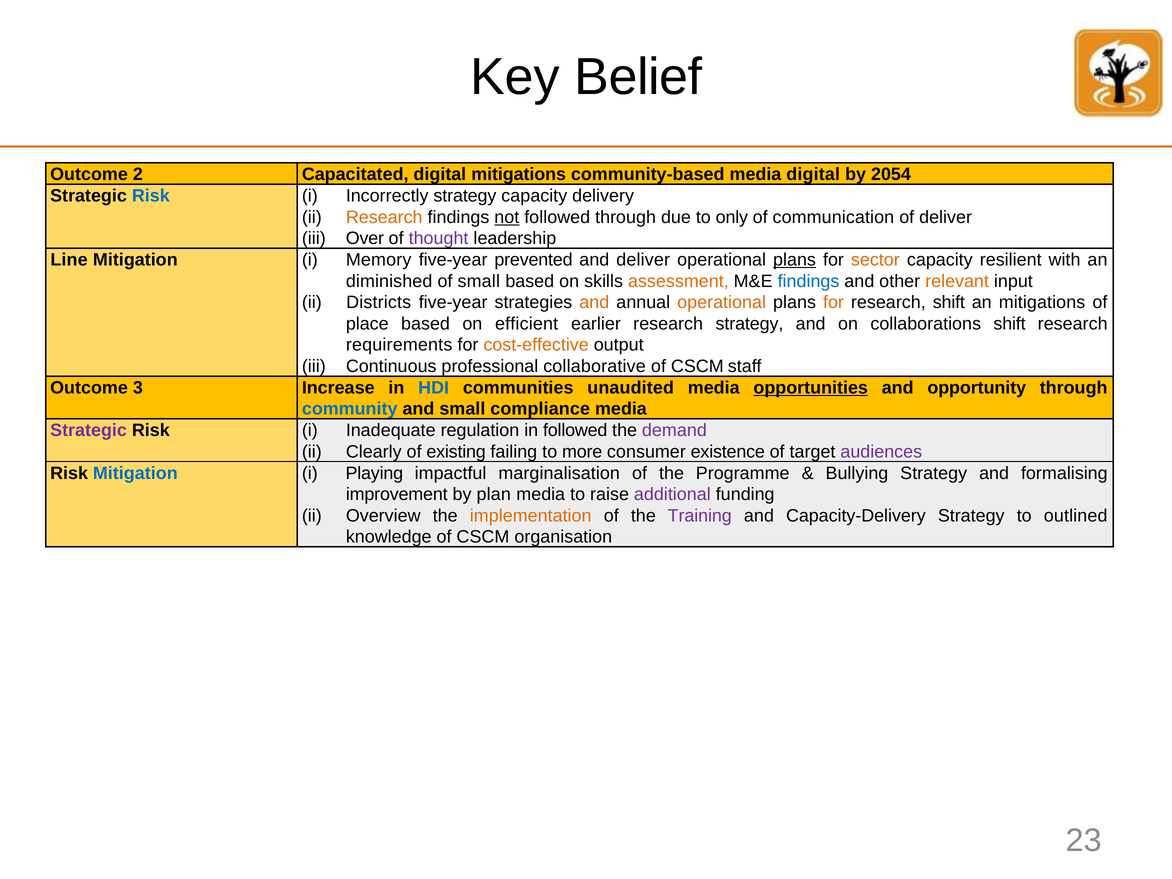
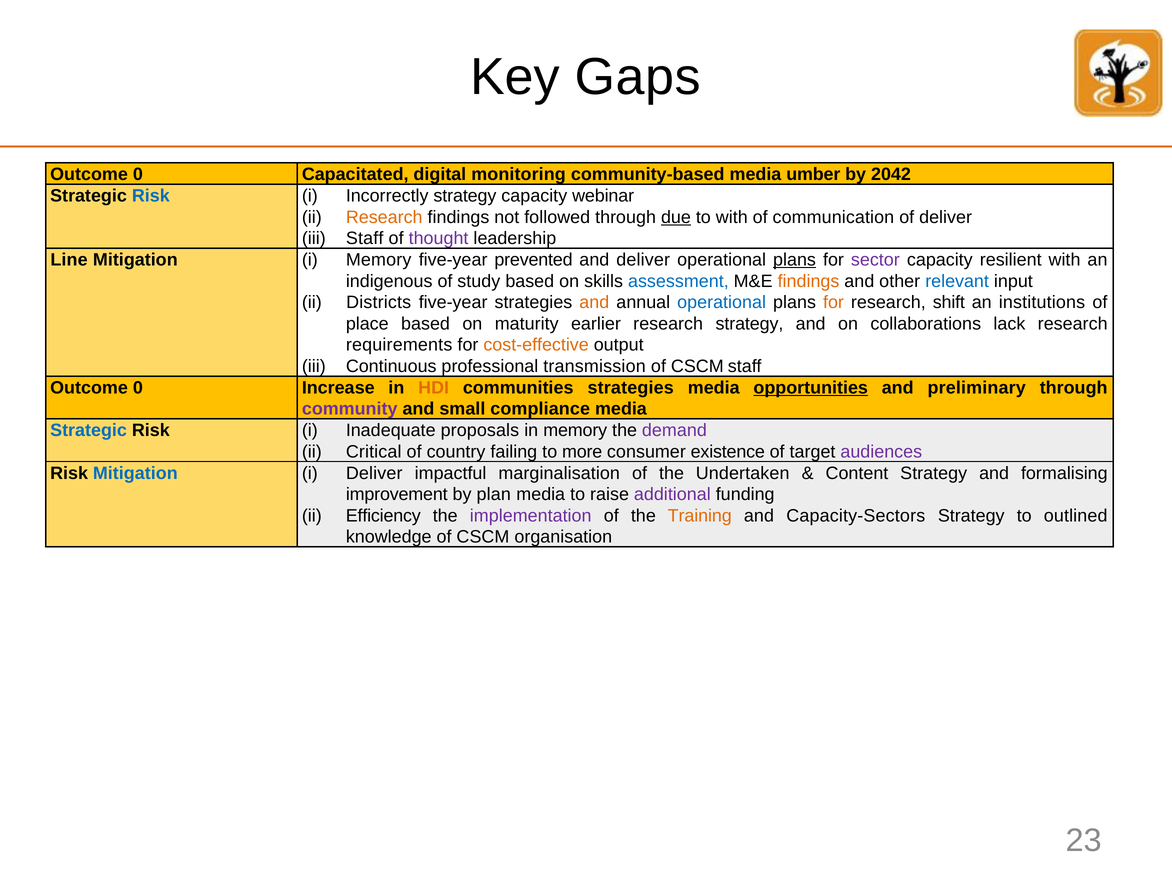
Belief: Belief -> Gaps
2 at (138, 174): 2 -> 0
digital mitigations: mitigations -> monitoring
media digital: digital -> umber
2054: 2054 -> 2042
delivery: delivery -> webinar
not underline: present -> none
due underline: none -> present
to only: only -> with
Over at (365, 238): Over -> Staff
sector colour: orange -> purple
diminished: diminished -> indigenous
of small: small -> study
assessment colour: orange -> blue
findings at (809, 281) colour: blue -> orange
relevant colour: orange -> blue
operational at (722, 302) colour: orange -> blue
an mitigations: mitigations -> institutions
efficient: efficient -> maturity
collaborations shift: shift -> lack
collaborative: collaborative -> transmission
3 at (138, 388): 3 -> 0
HDI colour: blue -> orange
communities unaudited: unaudited -> strategies
opportunity: opportunity -> preliminary
community colour: blue -> purple
Strategic at (89, 430) colour: purple -> blue
regulation: regulation -> proposals
in followed: followed -> memory
Clearly: Clearly -> Critical
existing: existing -> country
Playing at (374, 473): Playing -> Deliver
Programme: Programme -> Undertaken
Bullying: Bullying -> Content
Overview: Overview -> Efficiency
implementation colour: orange -> purple
Training colour: purple -> orange
Capacity-Delivery: Capacity-Delivery -> Capacity-Sectors
